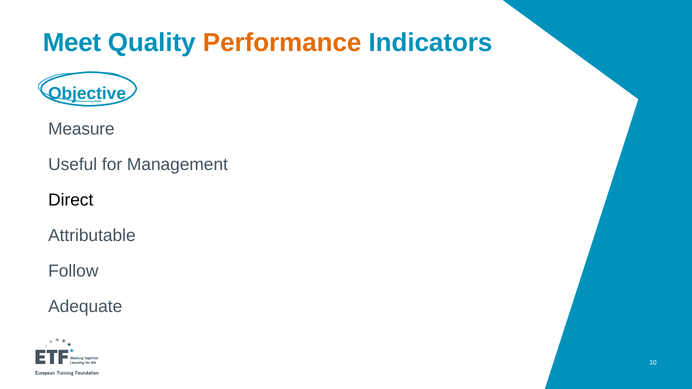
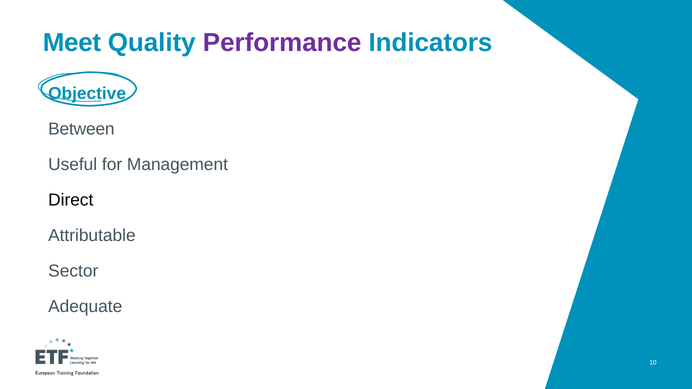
Performance colour: orange -> purple
Measure: Measure -> Between
Follow: Follow -> Sector
